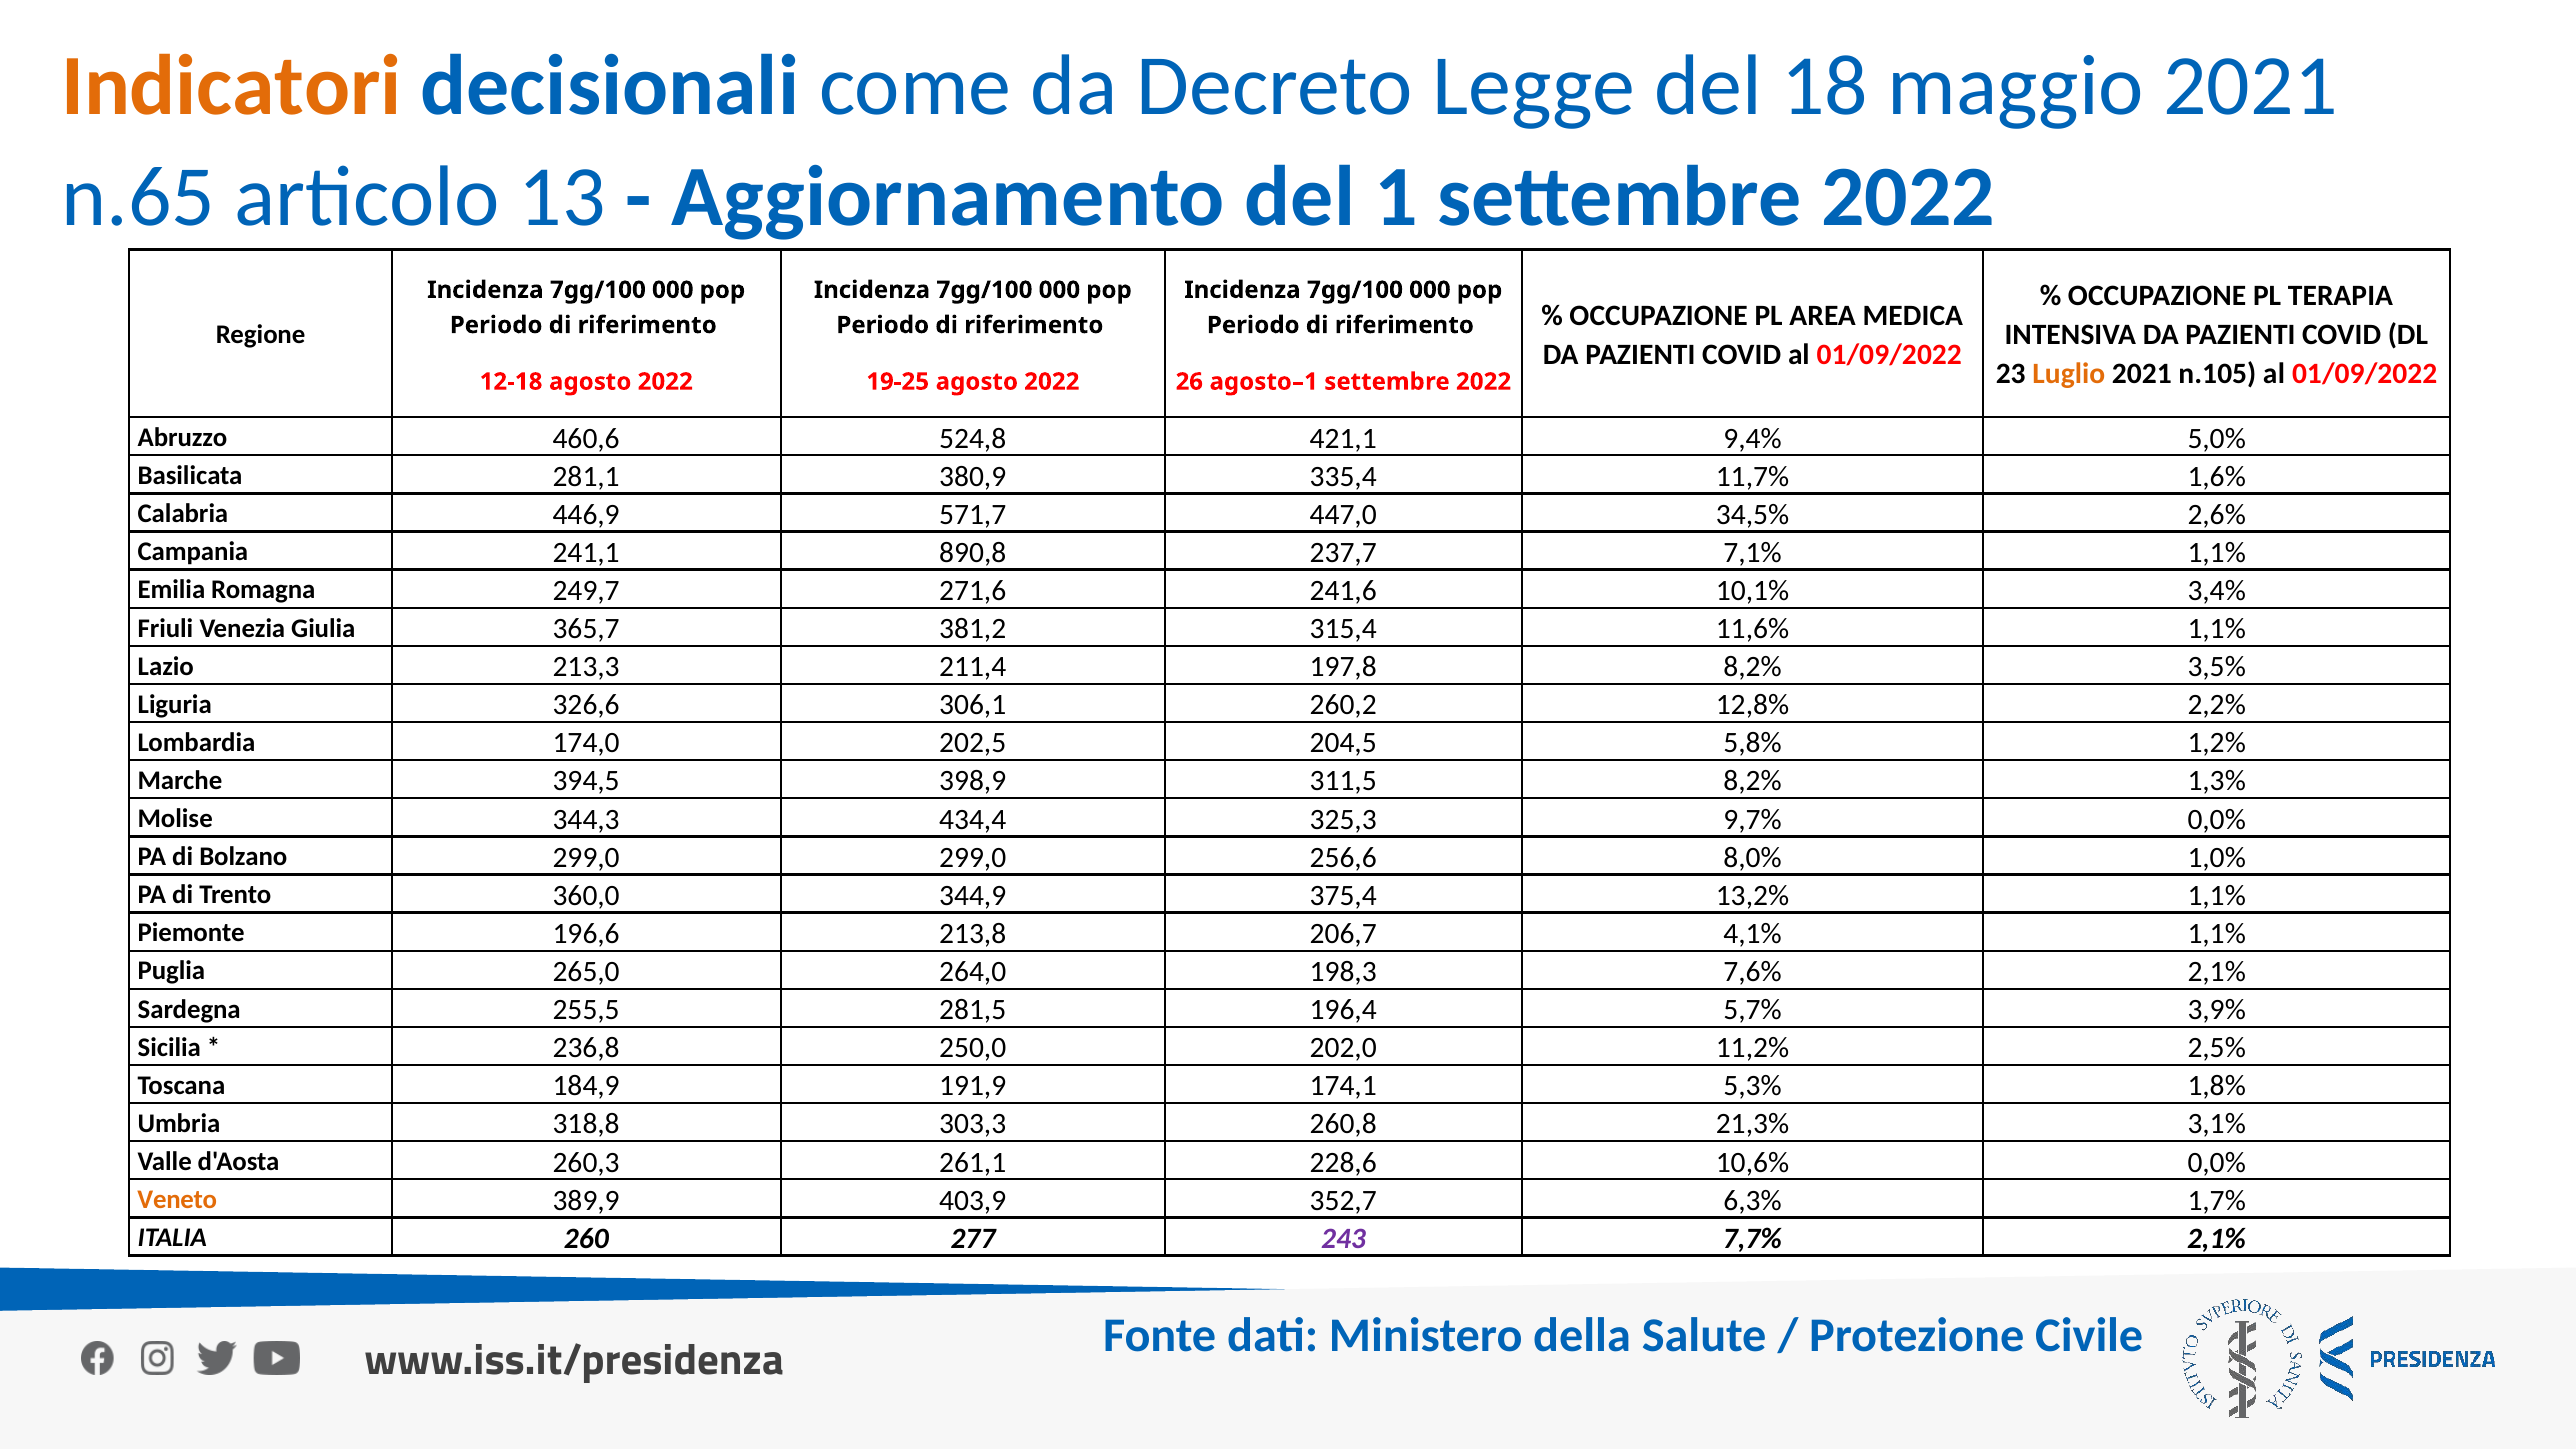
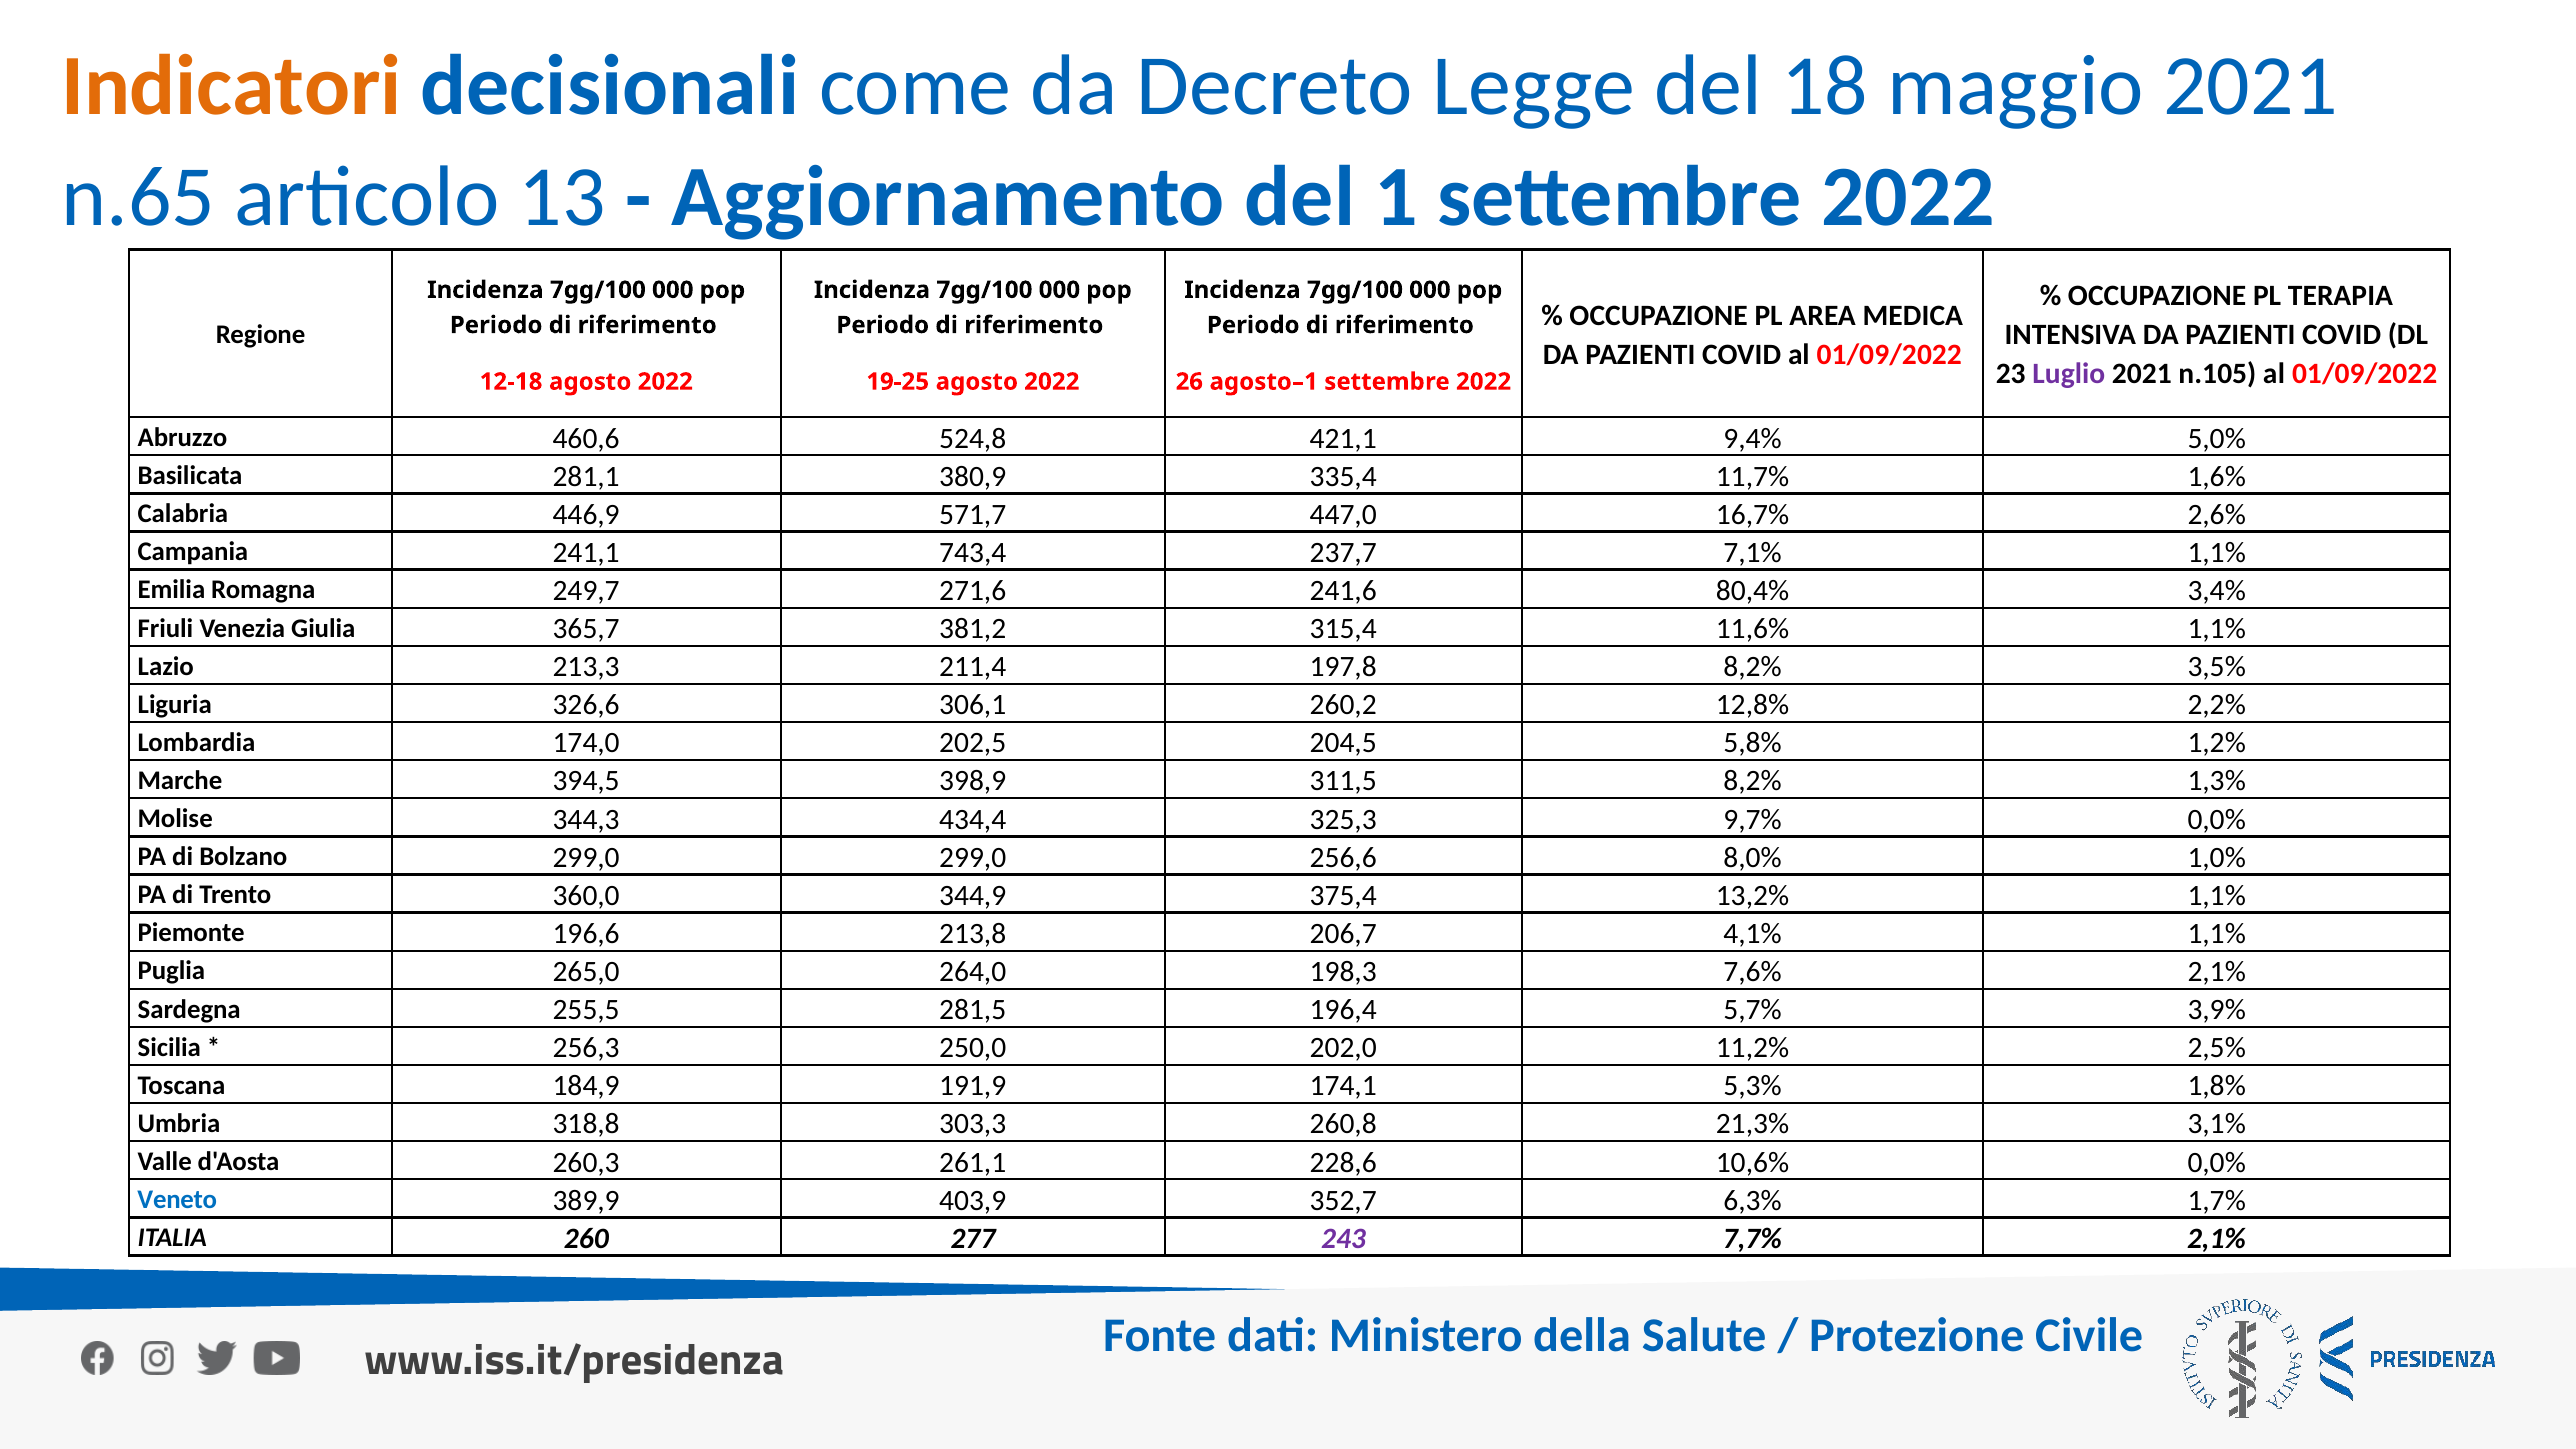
Luglio colour: orange -> purple
34,5%: 34,5% -> 16,7%
890,8: 890,8 -> 743,4
10,1%: 10,1% -> 80,4%
236,8: 236,8 -> 256,3
Veneto colour: orange -> blue
